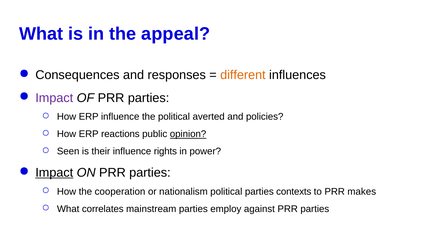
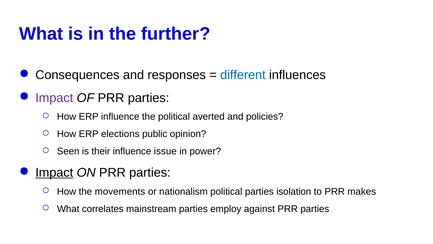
appeal: appeal -> further
different colour: orange -> blue
reactions: reactions -> elections
opinion underline: present -> none
rights: rights -> issue
cooperation: cooperation -> movements
contexts: contexts -> isolation
